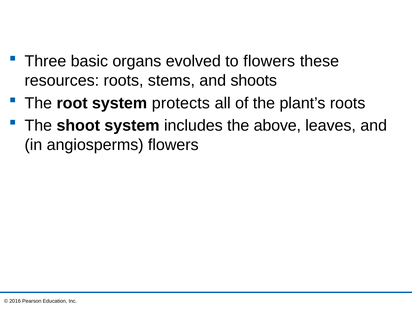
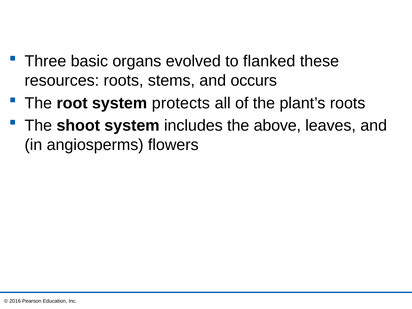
to flowers: flowers -> flanked
shoots: shoots -> occurs
